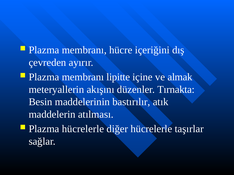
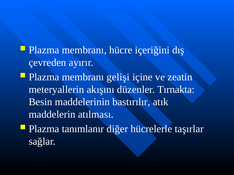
lipitte: lipitte -> gelişi
almak: almak -> zeatin
Plazma hücrelerle: hücrelerle -> tanımlanır
